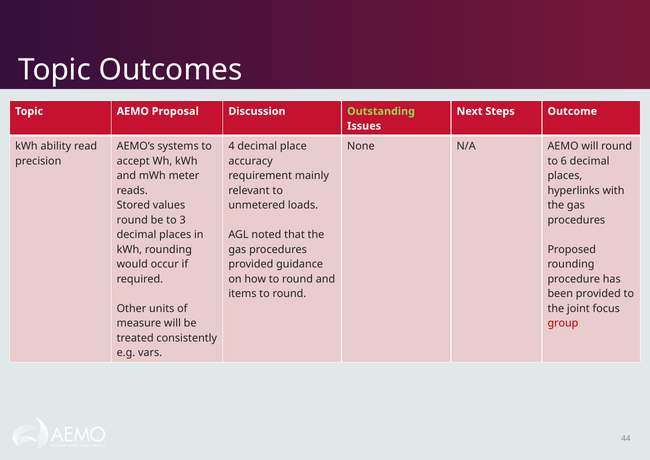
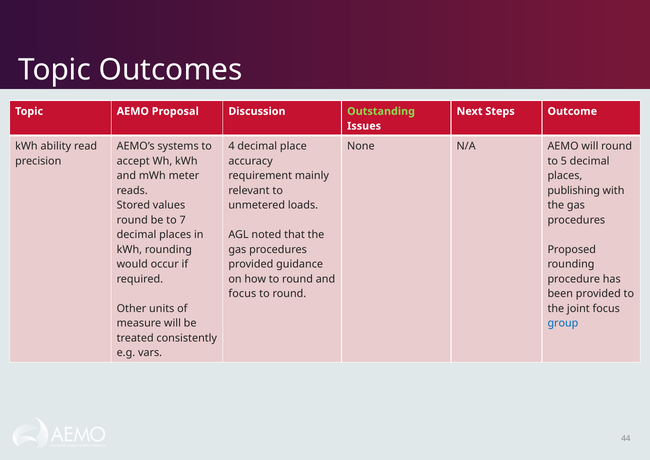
6: 6 -> 5
hyperlinks: hyperlinks -> publishing
3: 3 -> 7
items at (242, 294): items -> focus
group colour: red -> blue
